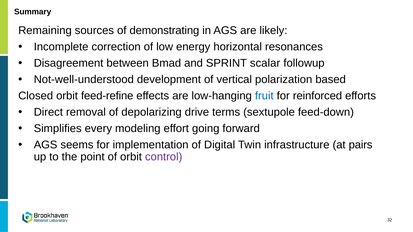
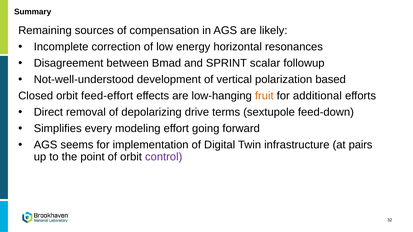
demonstrating: demonstrating -> compensation
feed-refine: feed-refine -> feed-effort
fruit colour: blue -> orange
reinforced: reinforced -> additional
